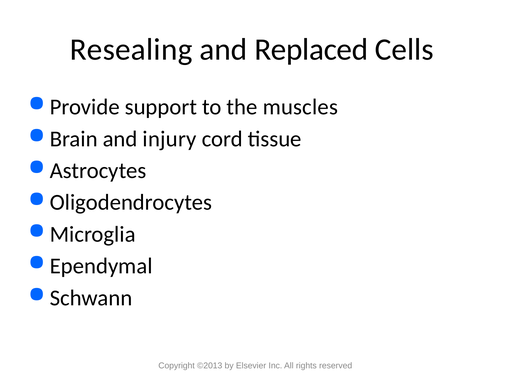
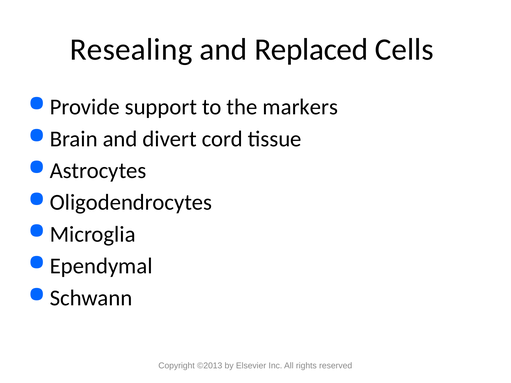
muscles: muscles -> markers
injury: injury -> divert
